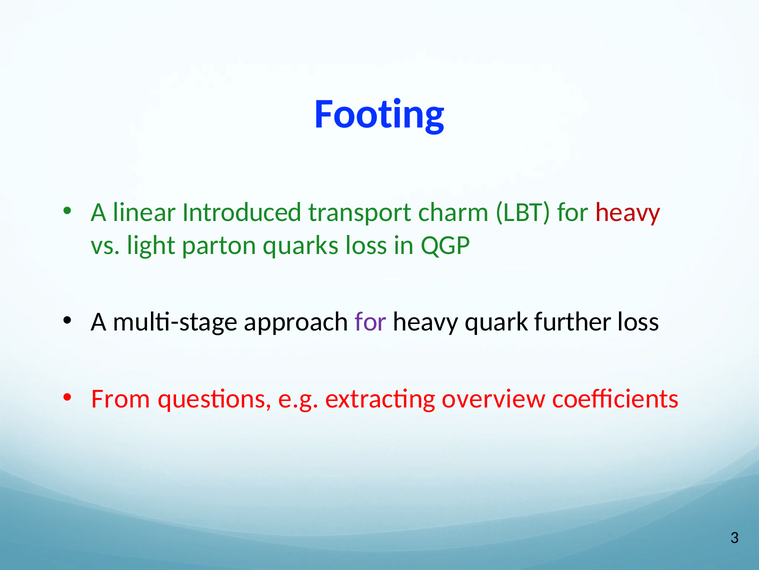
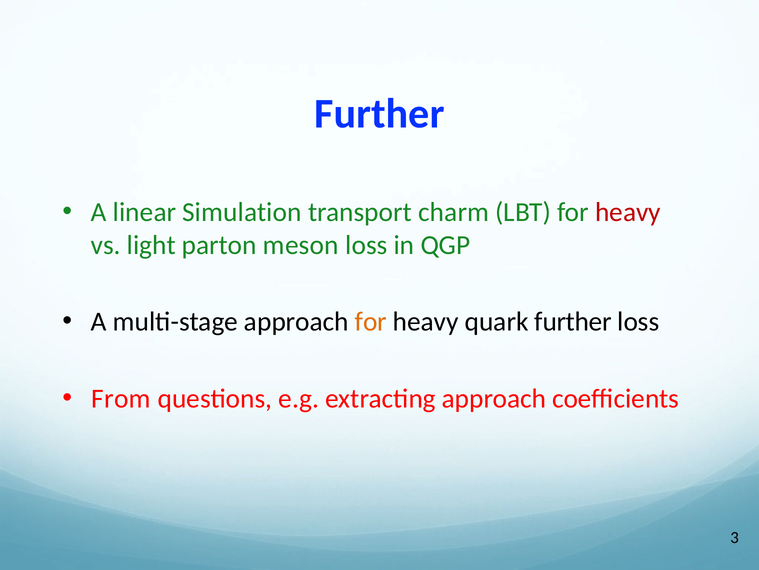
Footing at (380, 114): Footing -> Further
Introduced: Introduced -> Simulation
quarks: quarks -> meson
for at (371, 321) colour: purple -> orange
extracting overview: overview -> approach
